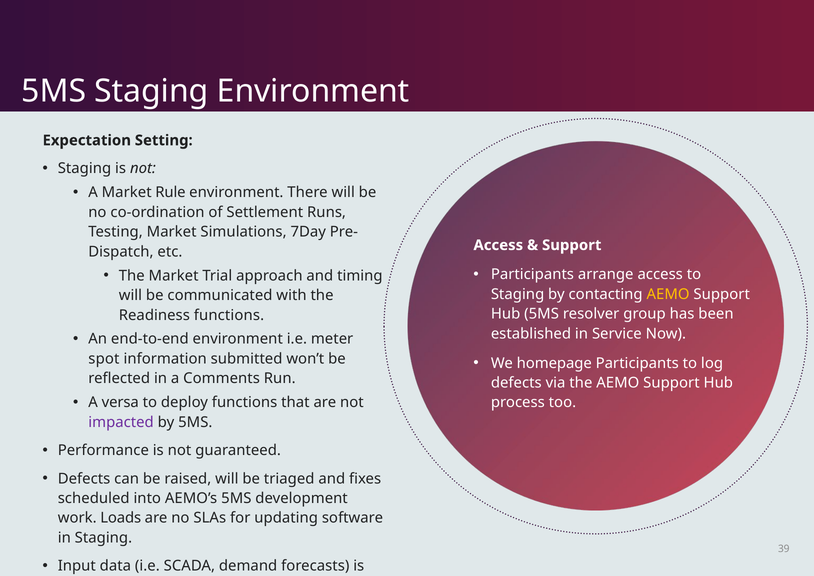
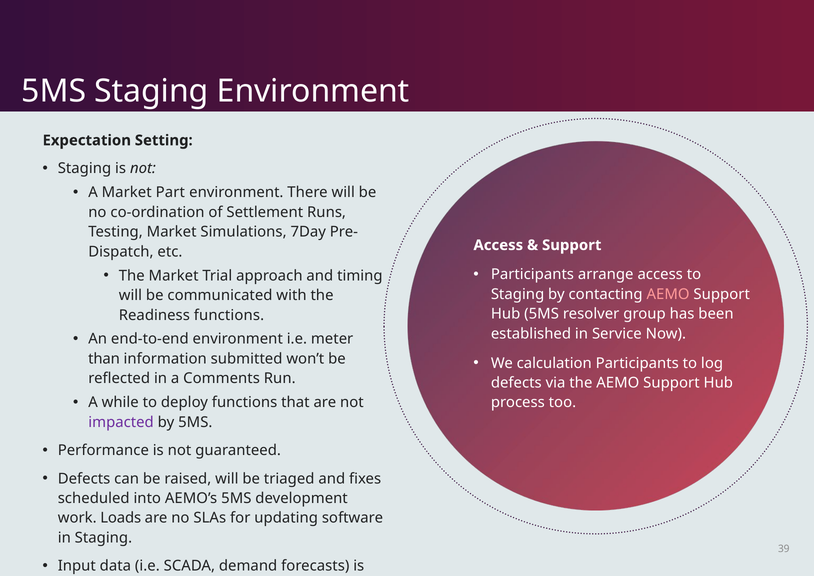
Rule: Rule -> Part
AEMO at (668, 294) colour: yellow -> pink
spot: spot -> than
homepage: homepage -> calculation
versa: versa -> while
